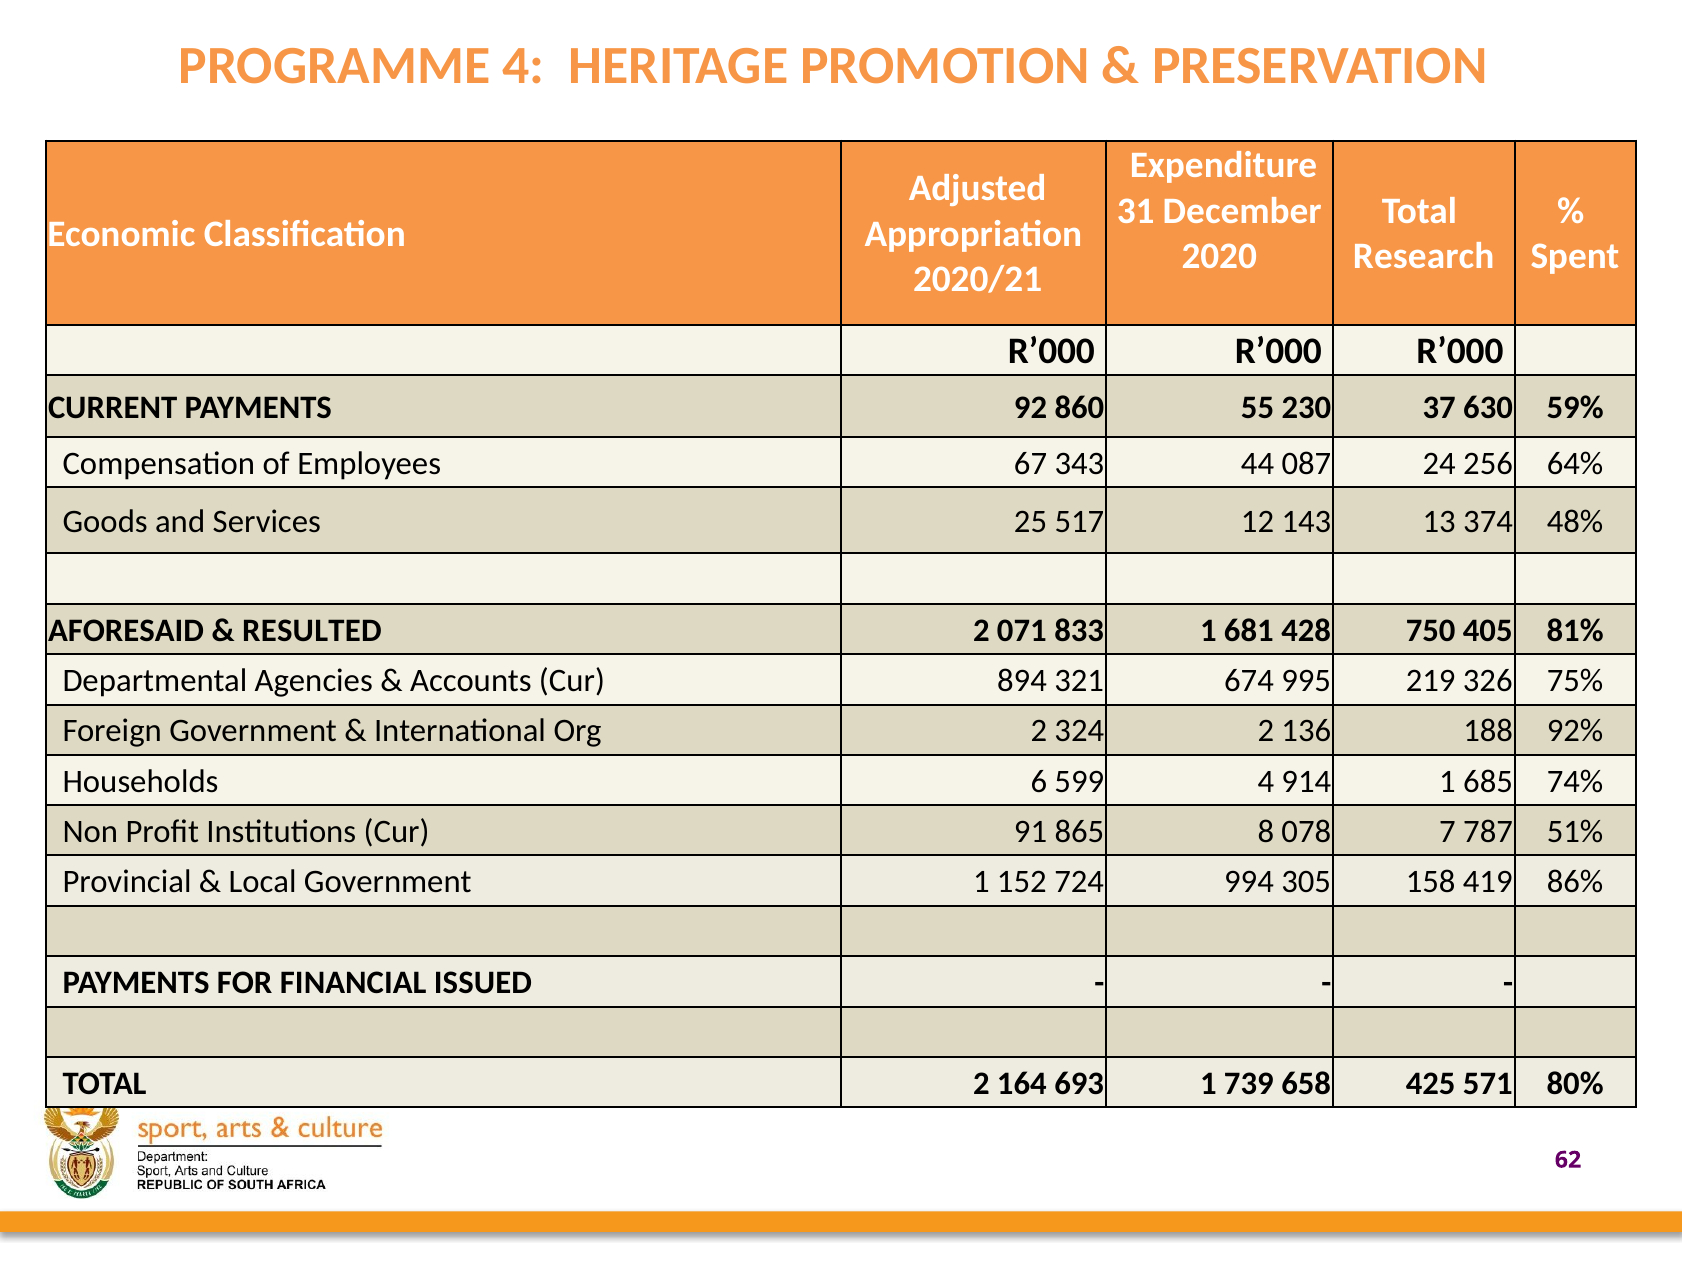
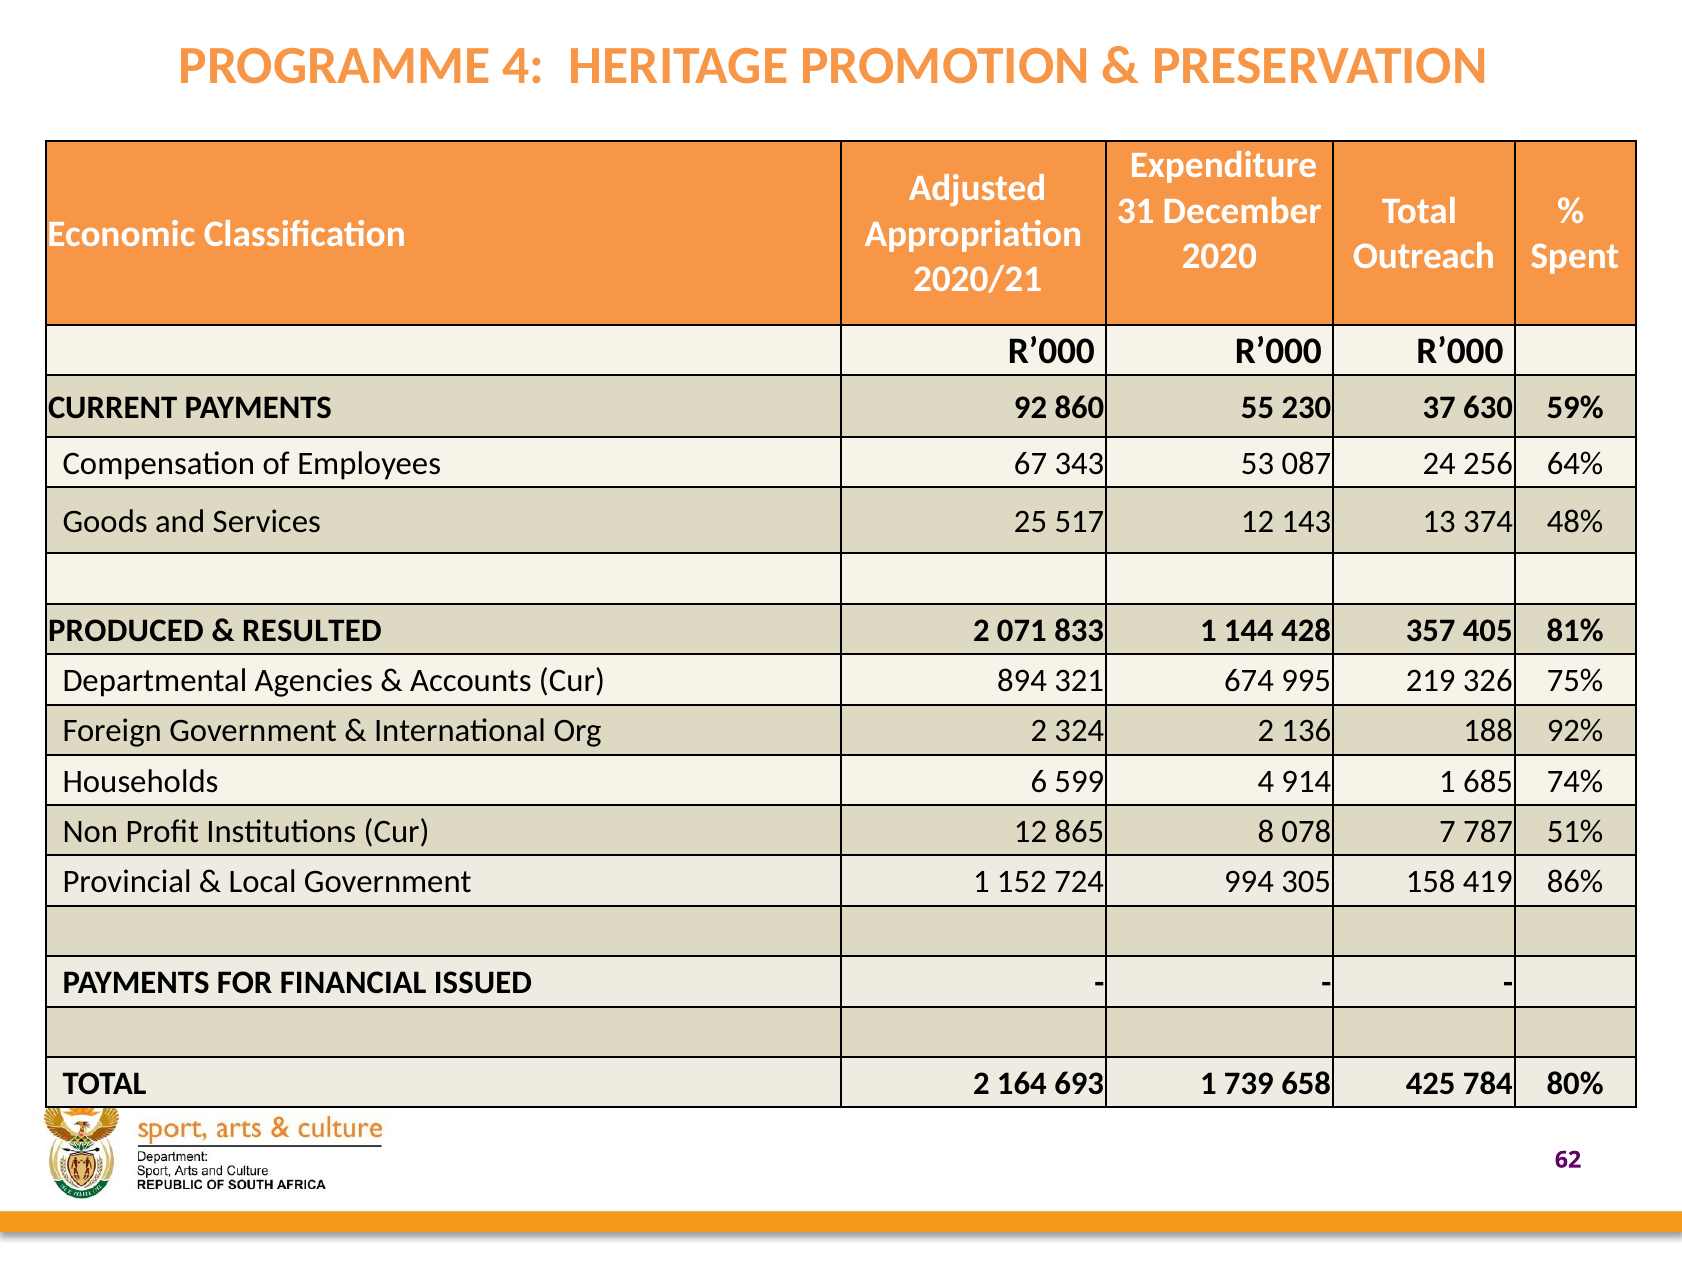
Research: Research -> Outreach
44: 44 -> 53
AFORESAID: AFORESAID -> PRODUCED
681: 681 -> 144
750: 750 -> 357
Cur 91: 91 -> 12
571: 571 -> 784
